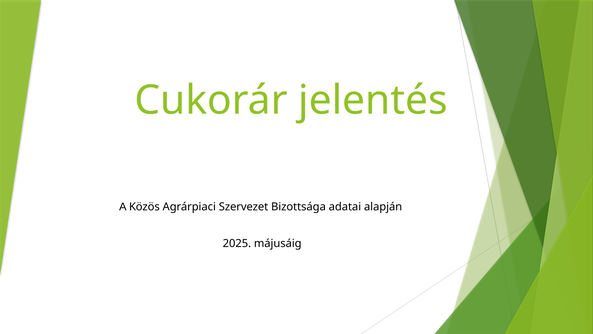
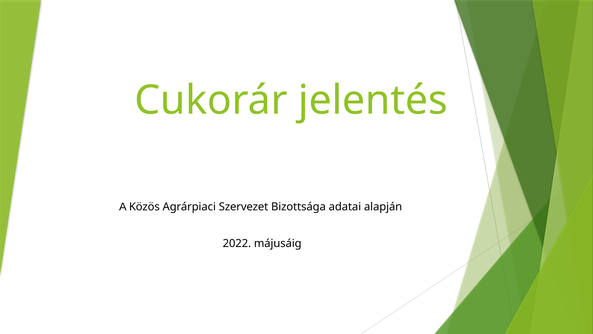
2025: 2025 -> 2022
